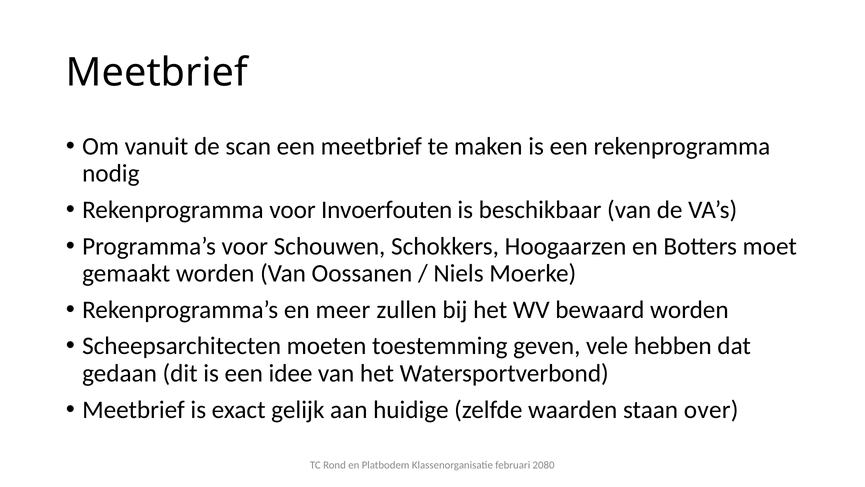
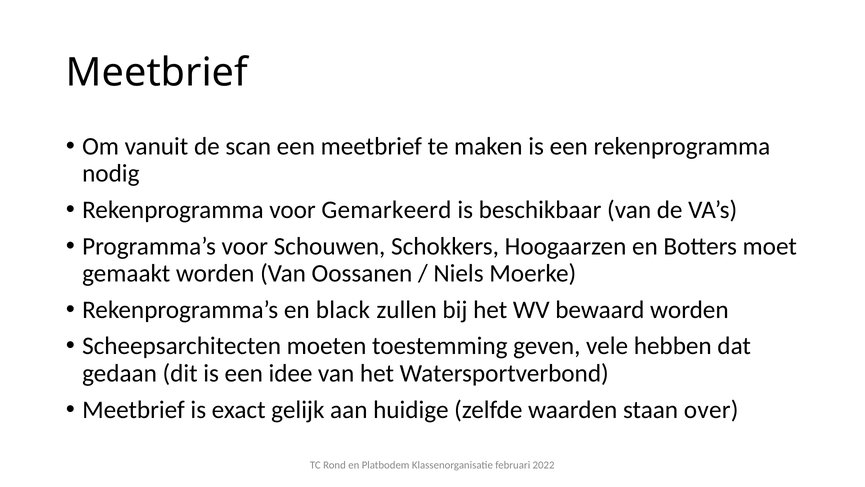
Invoerfouten: Invoerfouten -> Gemarkeerd
meer: meer -> black
2080: 2080 -> 2022
